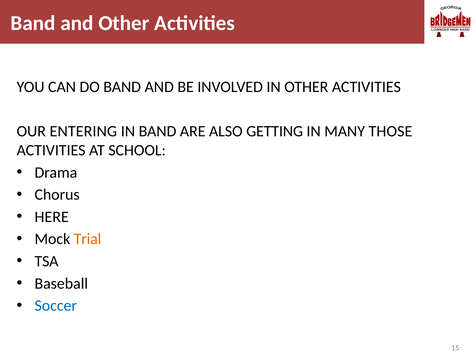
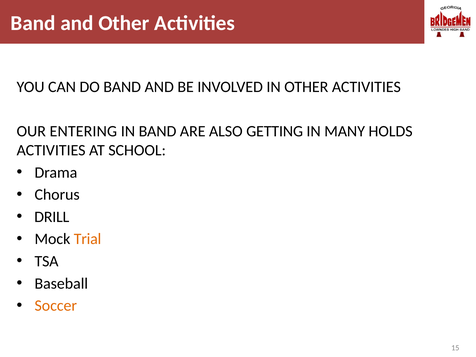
THOSE: THOSE -> HOLDS
HERE: HERE -> DRILL
Soccer colour: blue -> orange
